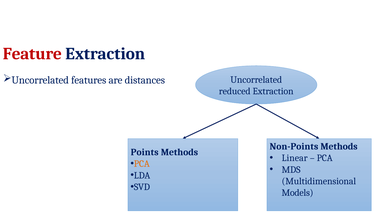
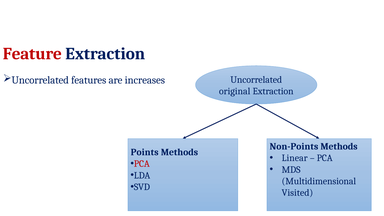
distances: distances -> increases
reduced: reduced -> original
PCA at (142, 164) colour: orange -> red
Models: Models -> Visited
